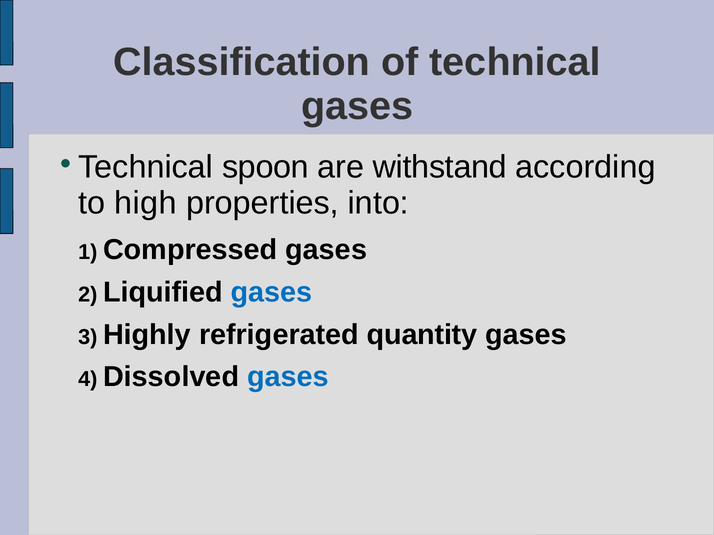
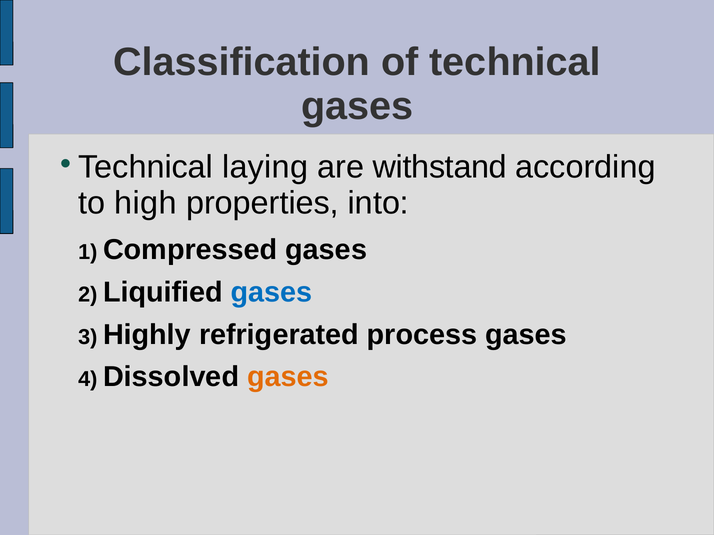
spoon: spoon -> laying
quantity: quantity -> process
gases at (288, 377) colour: blue -> orange
